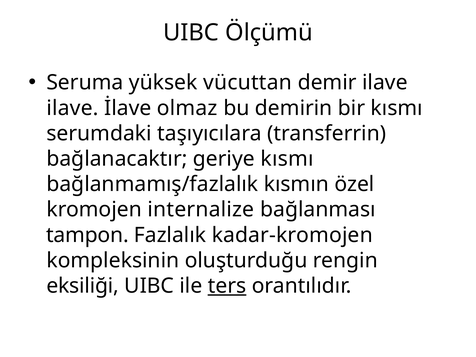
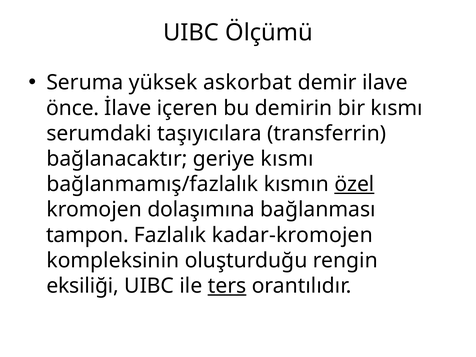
vücuttan: vücuttan -> askorbat
ilave at (72, 108): ilave -> önce
olmaz: olmaz -> içeren
özel underline: none -> present
internalize: internalize -> dolaşımına
